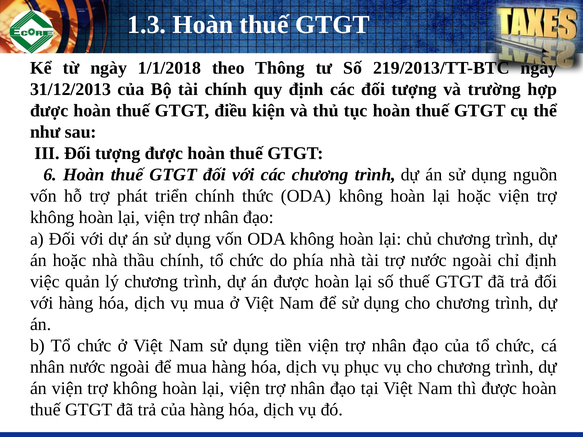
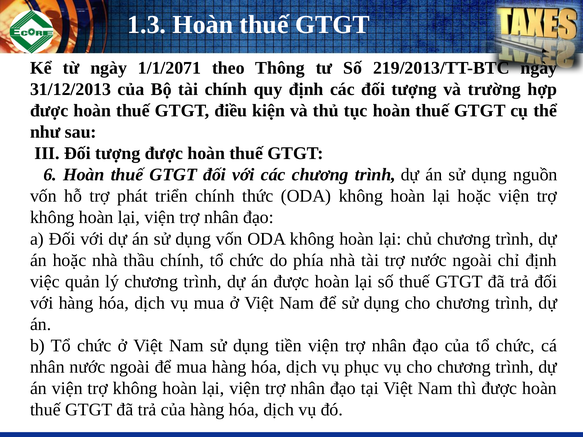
1/1/2018: 1/1/2018 -> 1/1/2071
